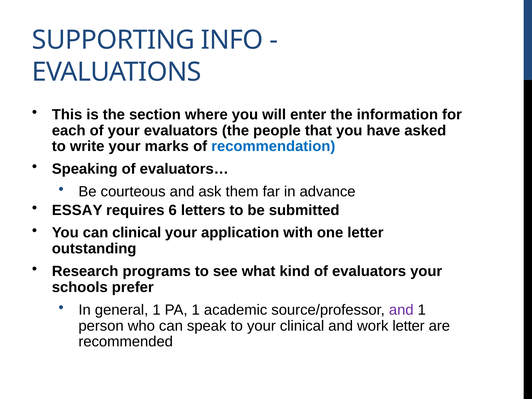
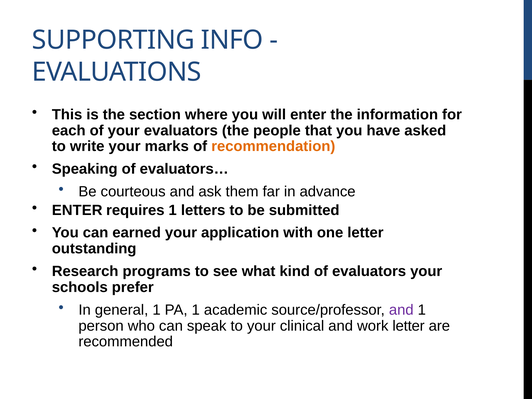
recommendation colour: blue -> orange
ESSAY at (77, 210): ESSAY -> ENTER
requires 6: 6 -> 1
can clinical: clinical -> earned
